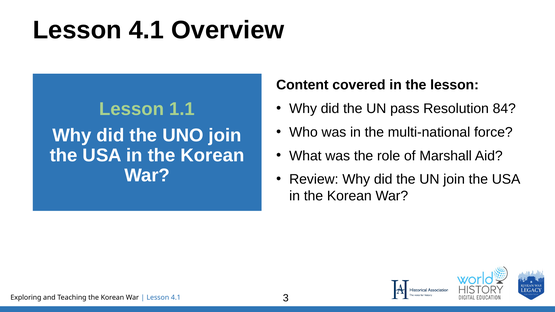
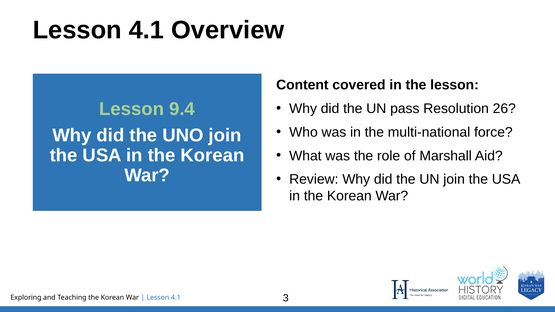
1.1: 1.1 -> 9.4
84: 84 -> 26
